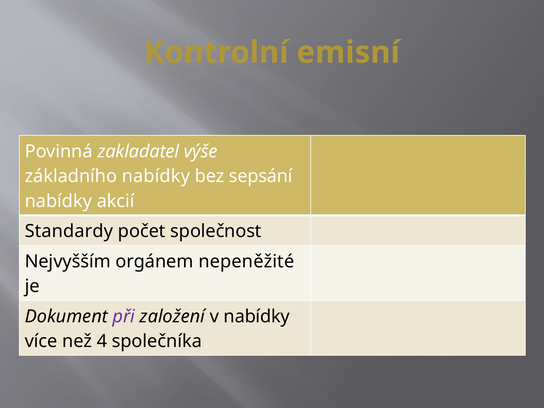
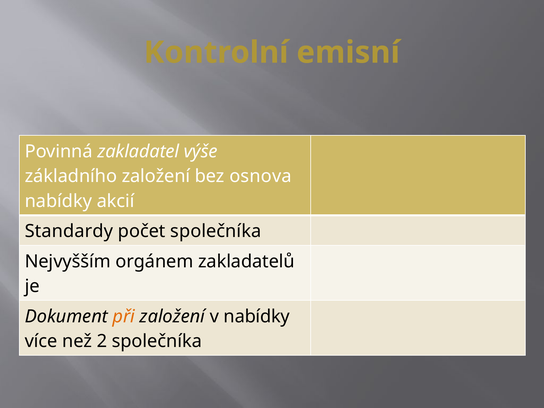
základního nabídky: nabídky -> založení
sepsání: sepsání -> osnova
počet společnost: společnost -> společníka
nepeněžité: nepeněžité -> zakladatelů
při colour: purple -> orange
4: 4 -> 2
